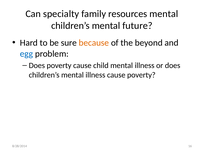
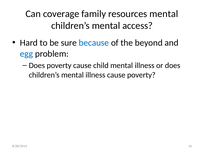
specialty: specialty -> coverage
future: future -> access
because colour: orange -> blue
